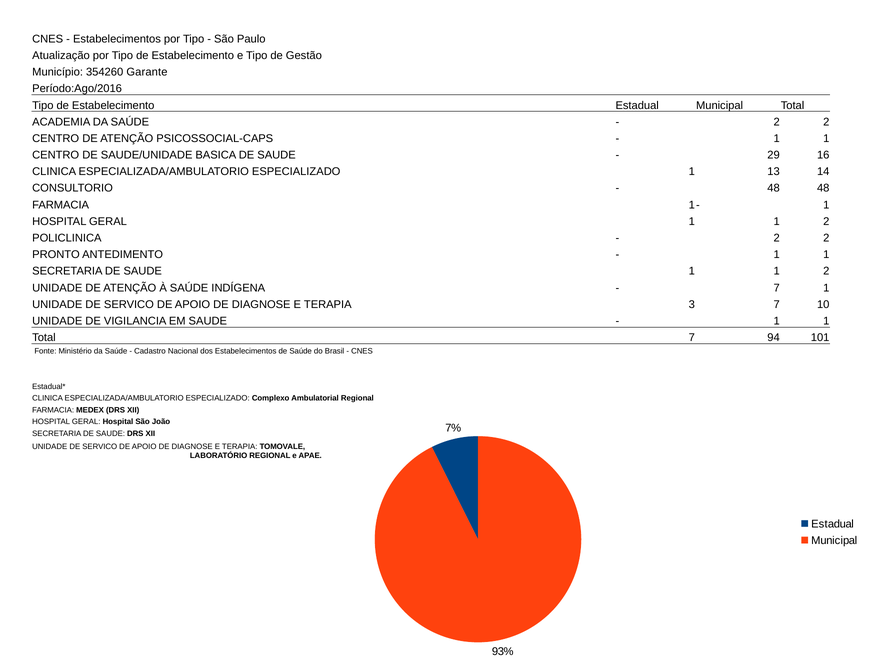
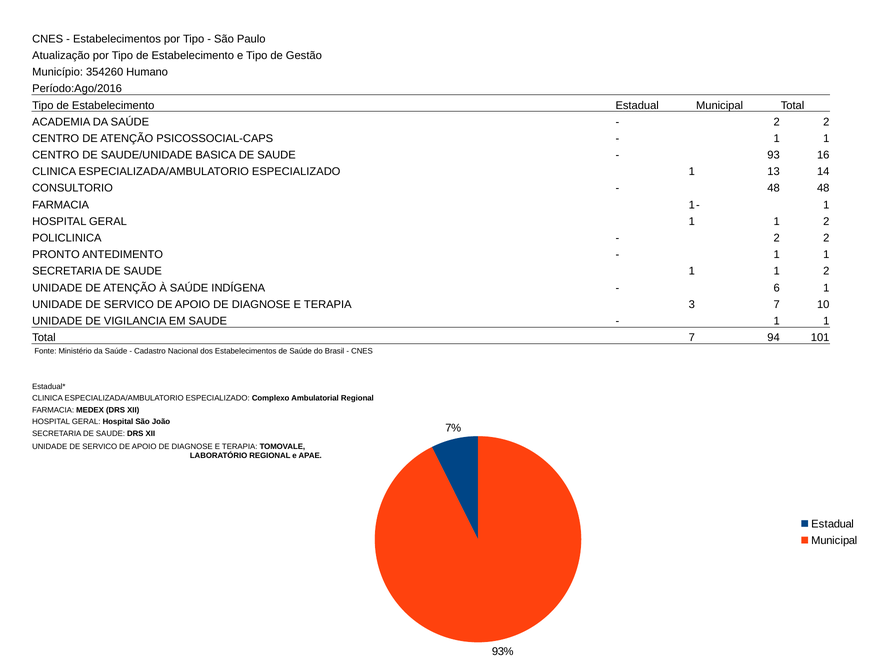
Garante: Garante -> Humano
29: 29 -> 93
7 at (777, 288): 7 -> 6
